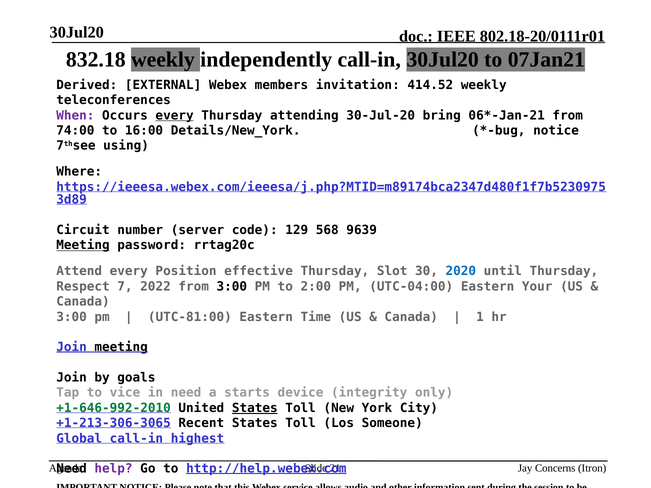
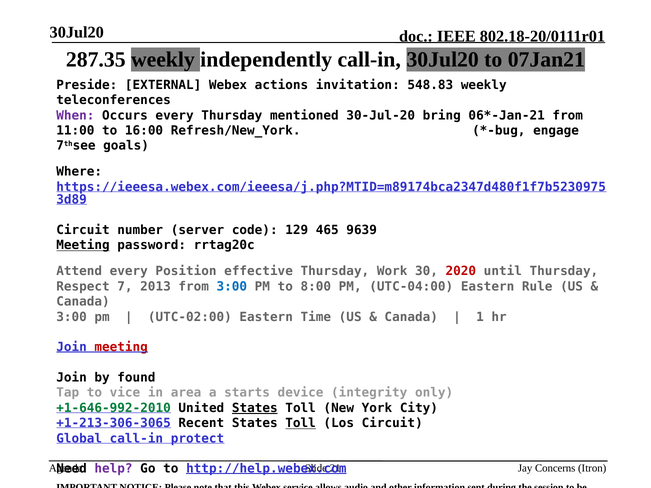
832.18: 832.18 -> 287.35
Derived: Derived -> Preside
members: members -> actions
414.52: 414.52 -> 548.83
every at (175, 115) underline: present -> none
attending: attending -> mentioned
74:00: 74:00 -> 11:00
Details/New_York: Details/New_York -> Refresh/New_York
notice at (556, 131): notice -> engage
using: using -> goals
568: 568 -> 465
Slot: Slot -> Work
2020 colour: blue -> red
2022: 2022 -> 2013
3:00 at (232, 287) colour: black -> blue
2:00: 2:00 -> 8:00
Eastern Your: Your -> Rule
UTC-81:00: UTC-81:00 -> UTC-02:00
meeting at (121, 347) colour: black -> red
goals: goals -> found
in need: need -> area
Toll at (301, 423) underline: none -> present
Los Someone: Someone -> Circuit
highest: highest -> protect
